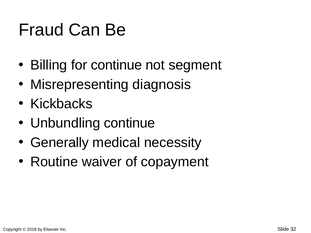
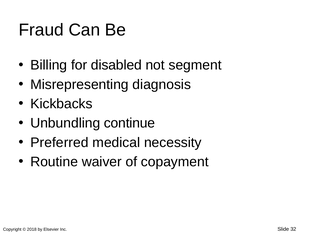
for continue: continue -> disabled
Generally: Generally -> Preferred
